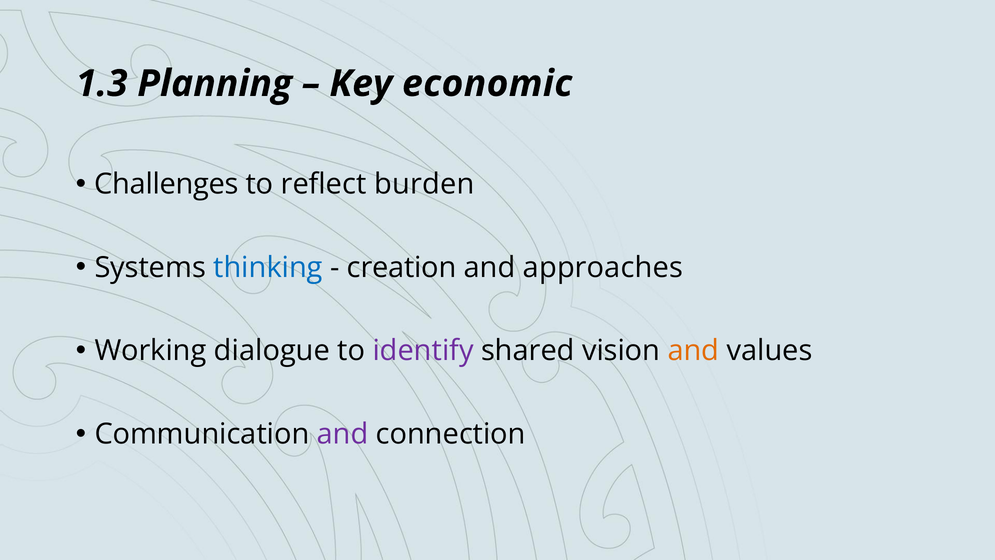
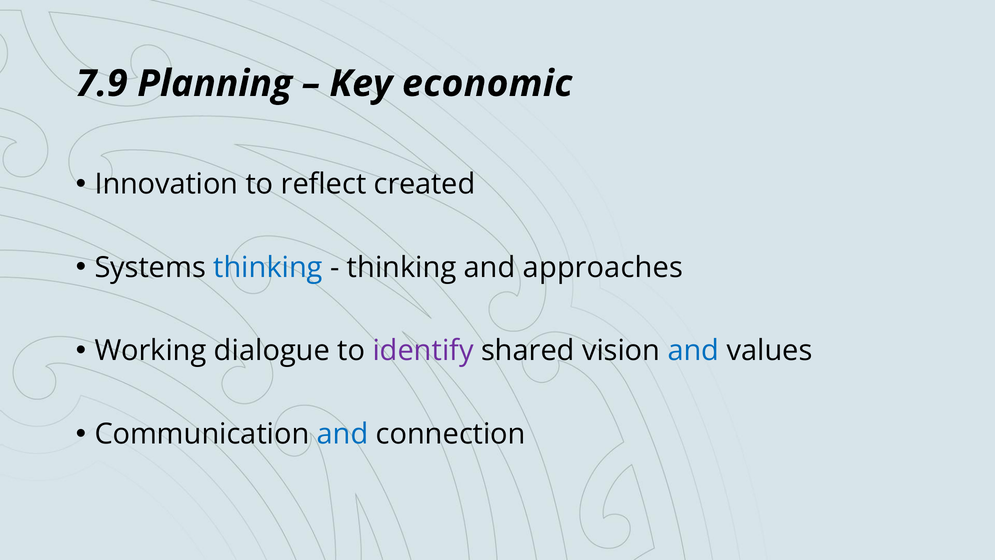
1.3: 1.3 -> 7.9
Challenges: Challenges -> Innovation
burden: burden -> created
creation at (402, 267): creation -> thinking
and at (693, 351) colour: orange -> blue
and at (343, 434) colour: purple -> blue
